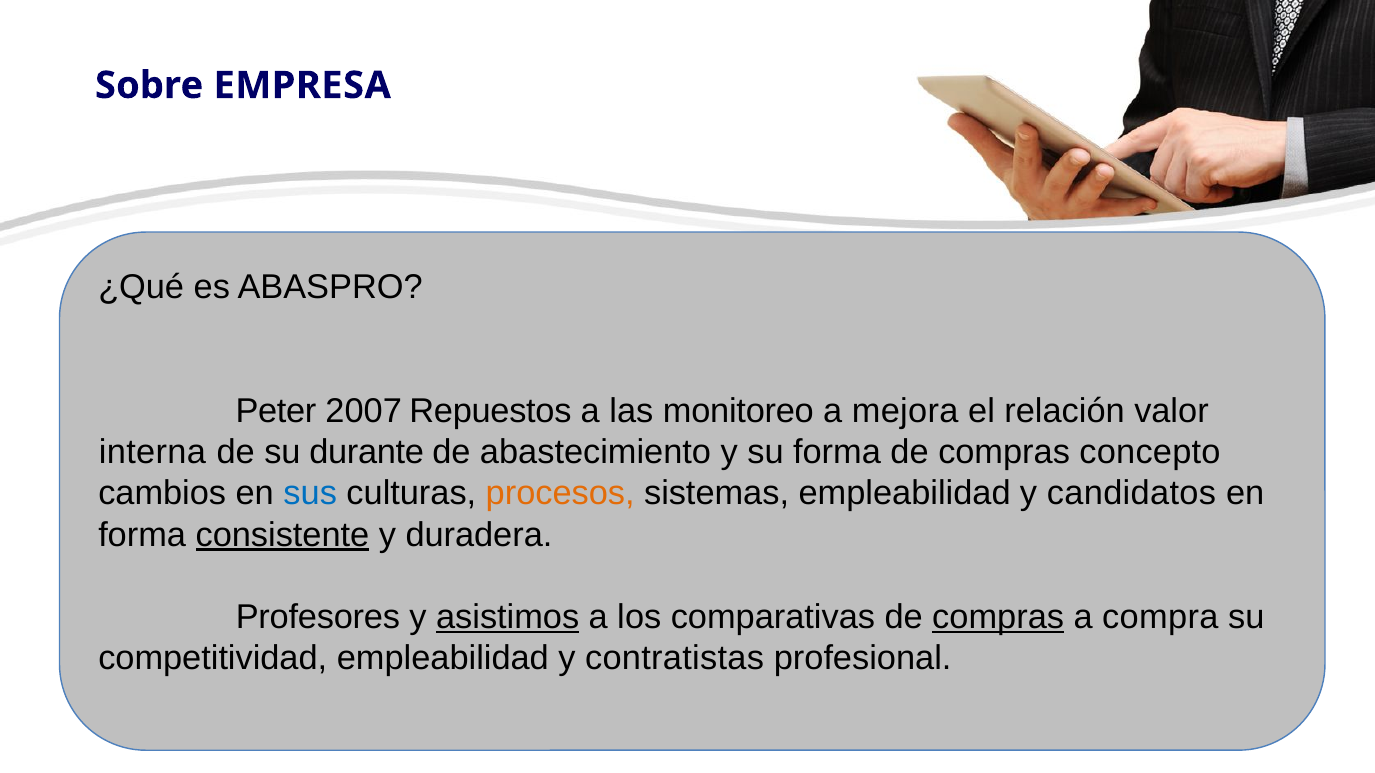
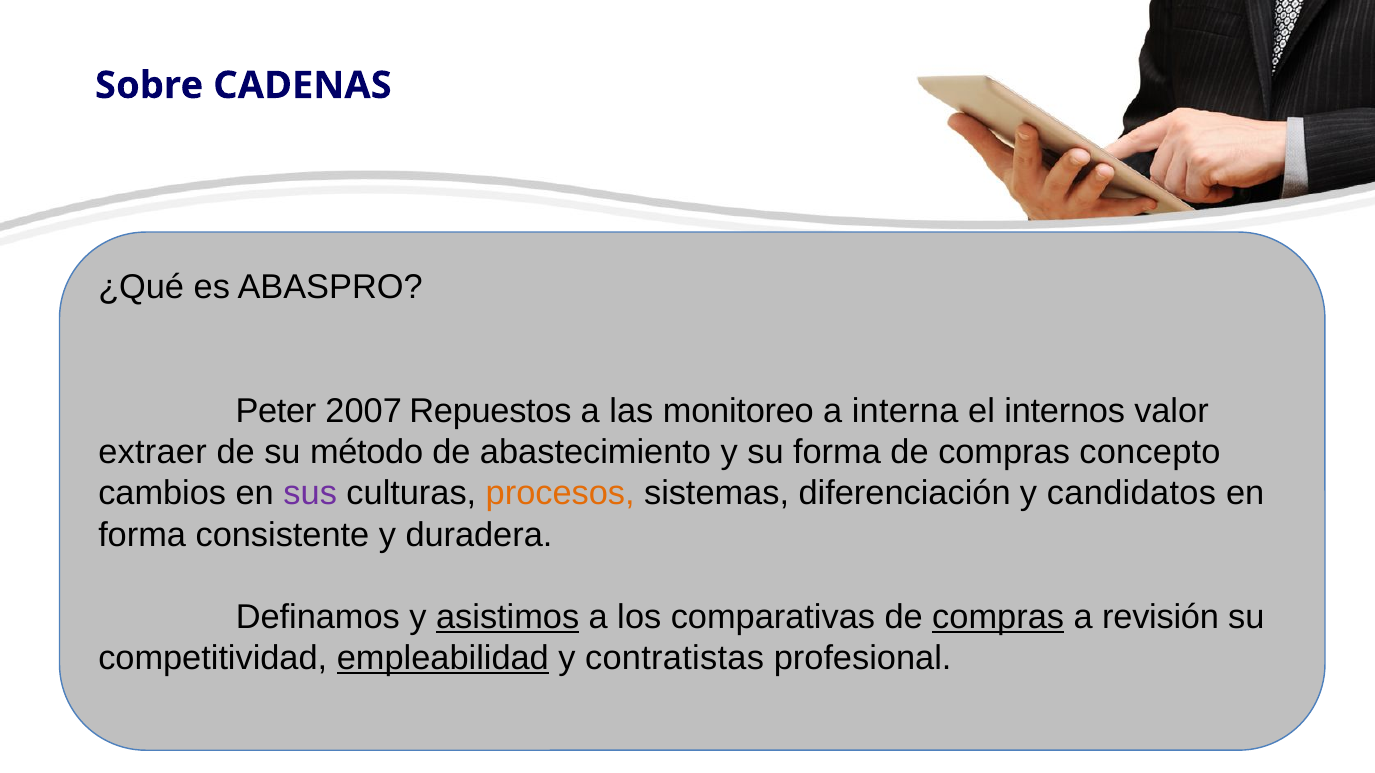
EMPRESA: EMPRESA -> CADENAS
mejora: mejora -> interna
relación: relación -> internos
interna: interna -> extraer
durante: durante -> método
sus colour: blue -> purple
sistemas empleabilidad: empleabilidad -> diferenciación
consistente underline: present -> none
Profesores: Profesores -> Definamos
compra: compra -> revisión
empleabilidad at (443, 659) underline: none -> present
